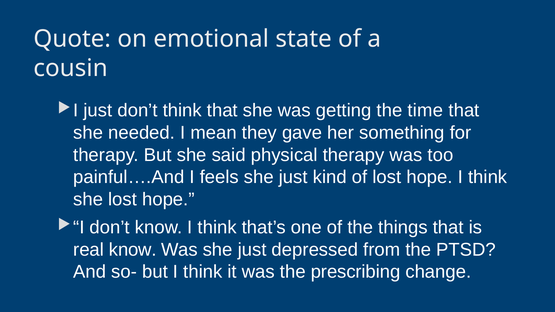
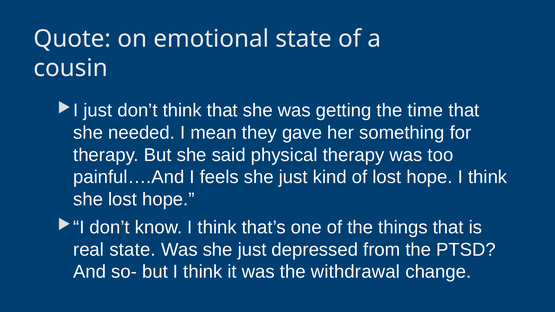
real know: know -> state
prescribing: prescribing -> withdrawal
